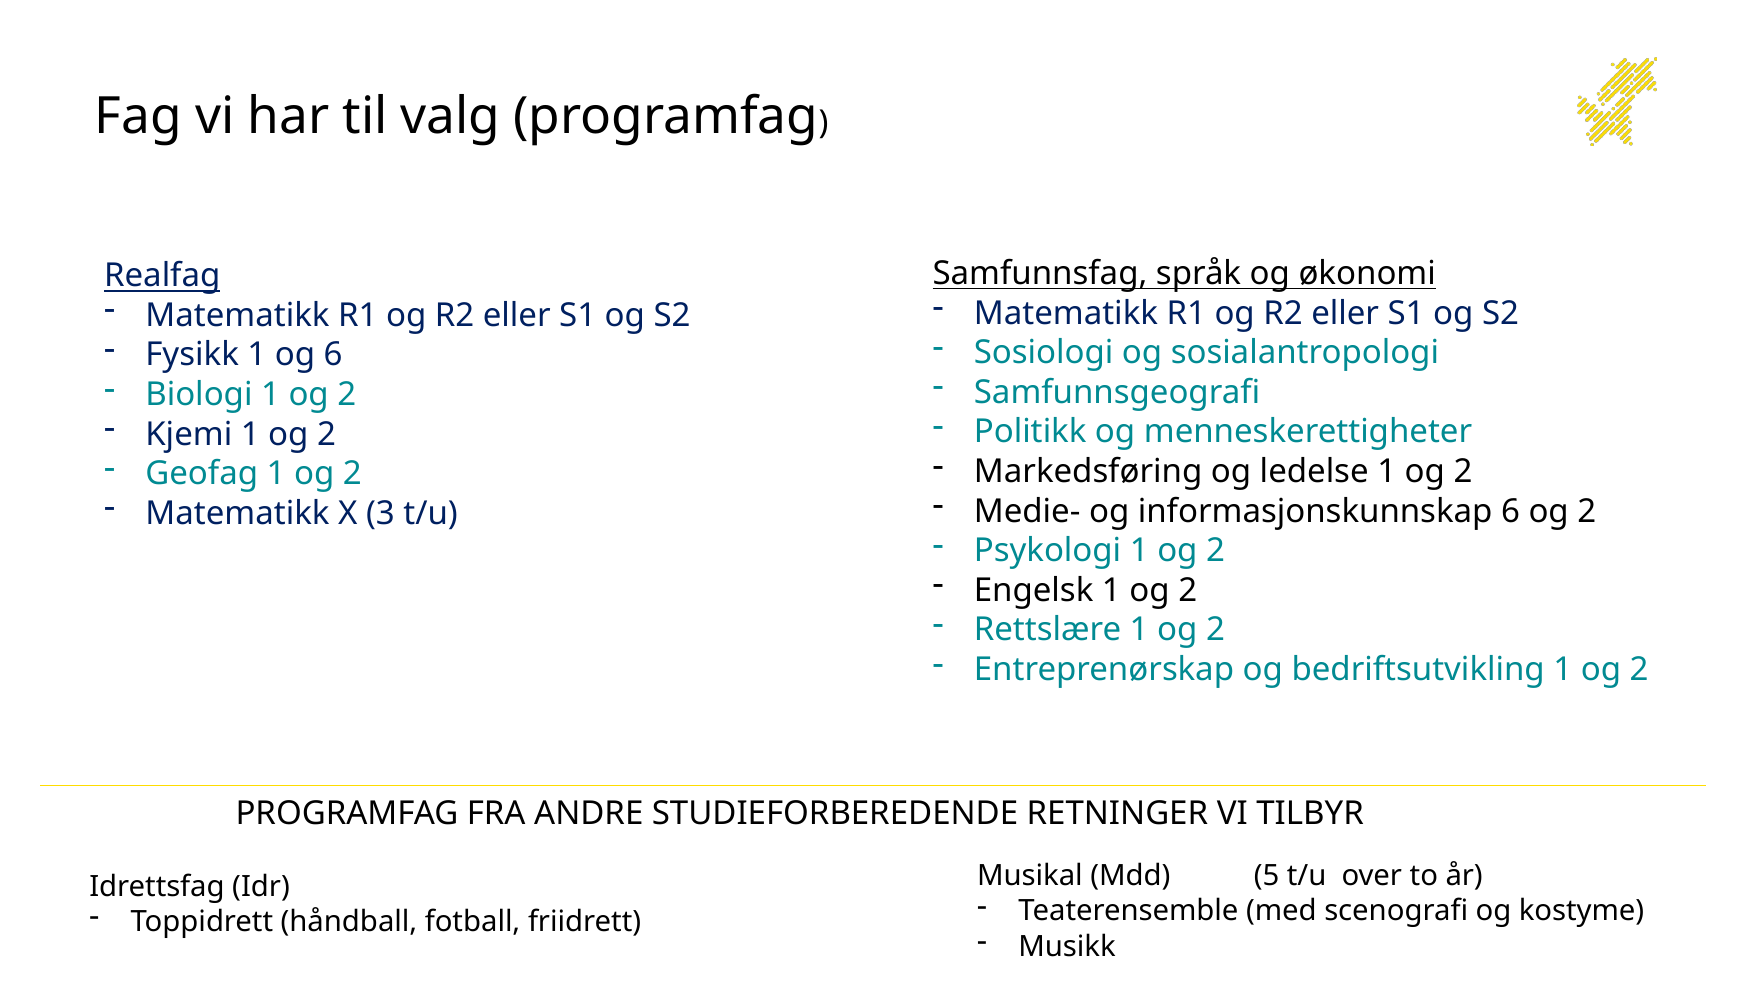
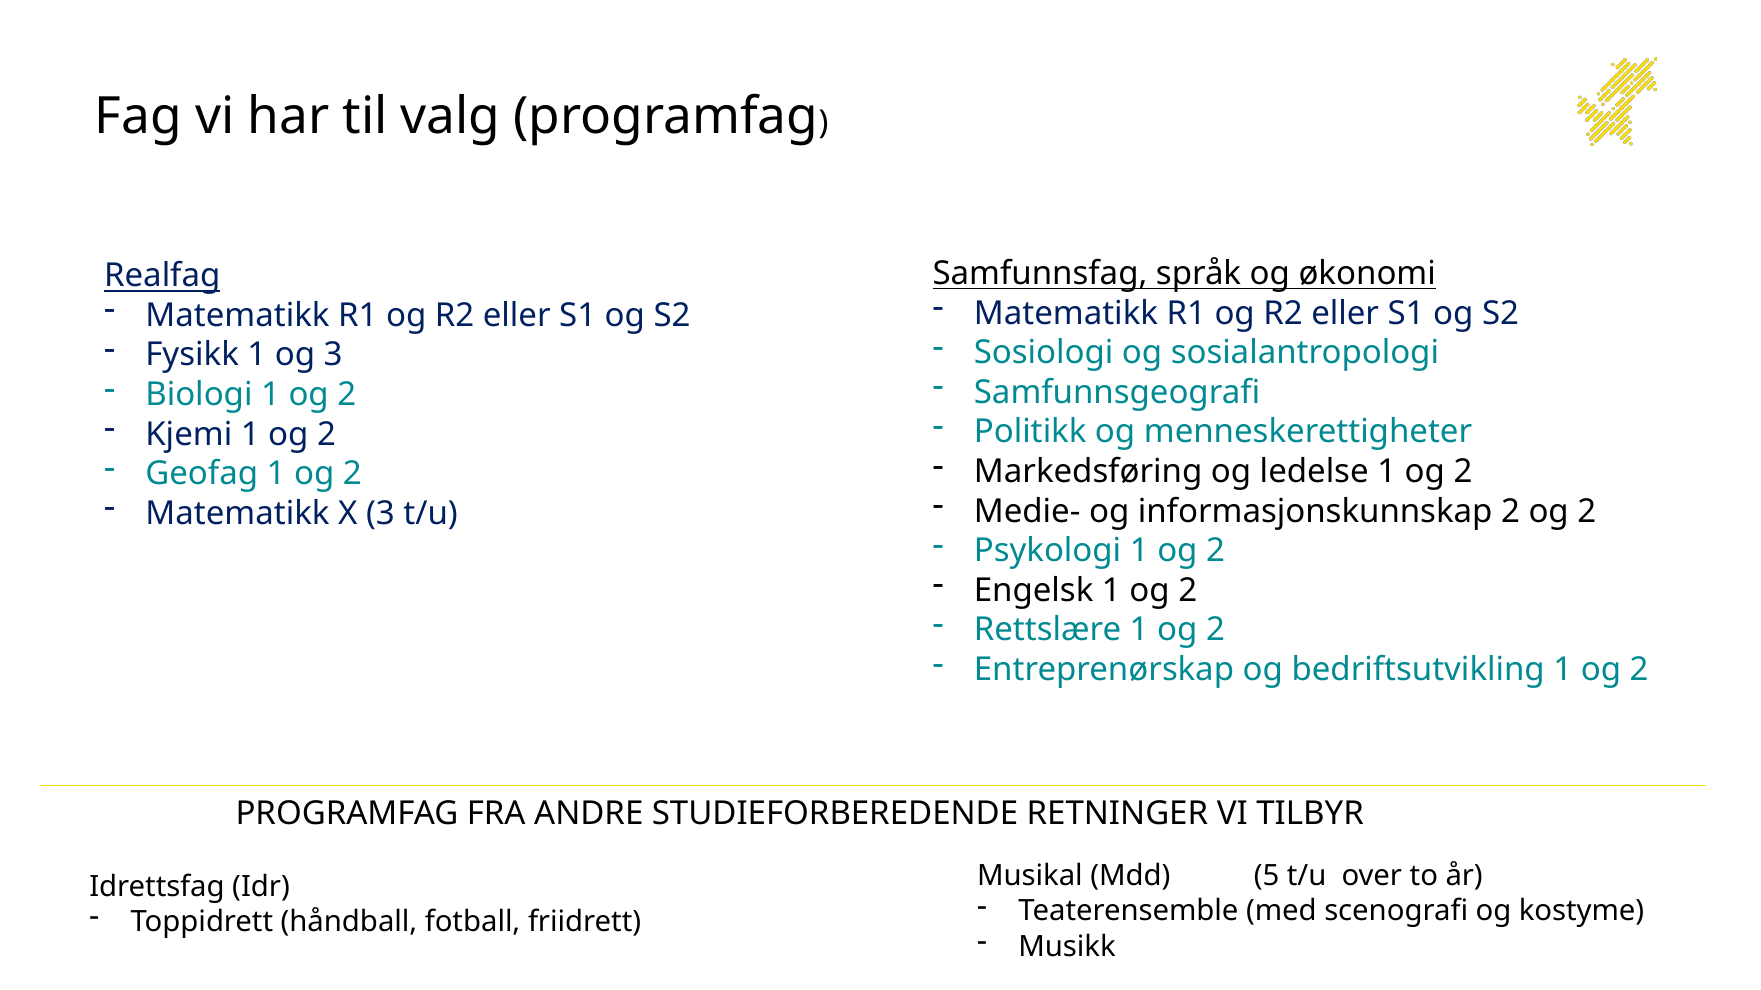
og 6: 6 -> 3
informasjonskunnskap 6: 6 -> 2
